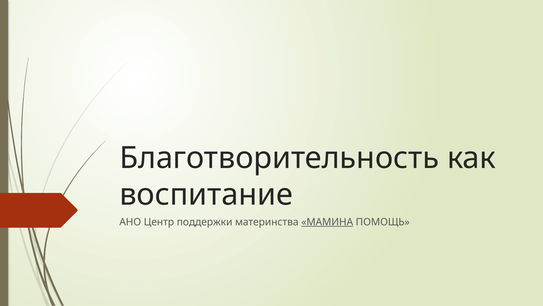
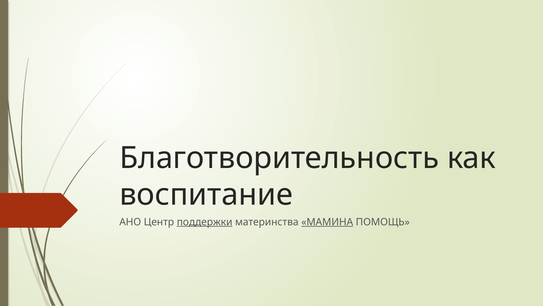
поддержки underline: none -> present
